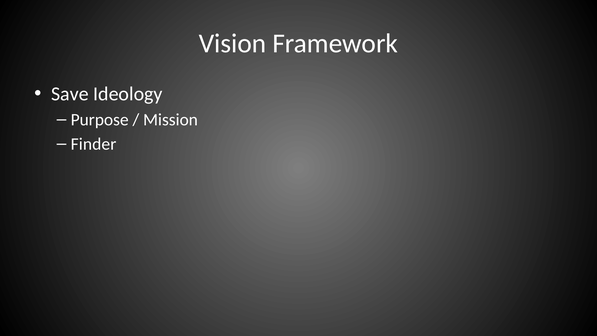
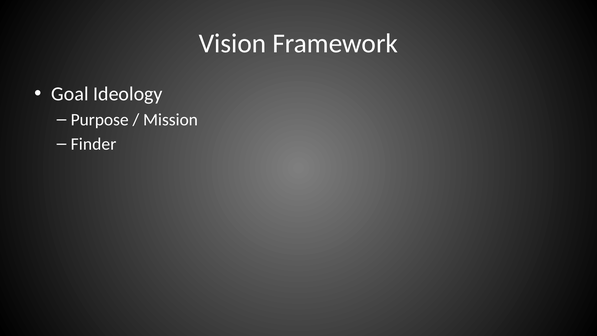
Save: Save -> Goal
